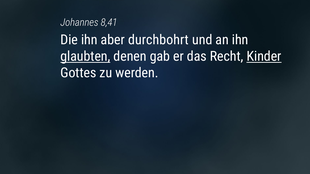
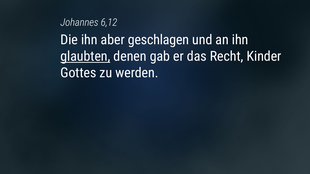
8,41: 8,41 -> 6,12
durchbohrt: durchbohrt -> geschlagen
Kinder underline: present -> none
